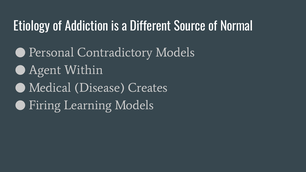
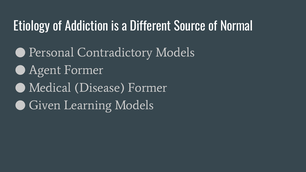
Agent Within: Within -> Former
Disease Creates: Creates -> Former
Firing: Firing -> Given
